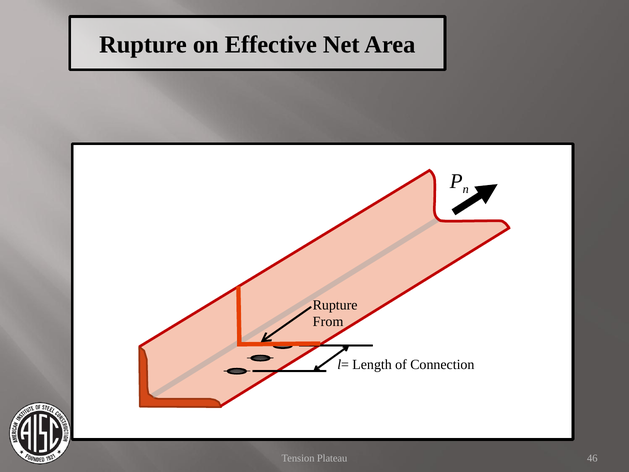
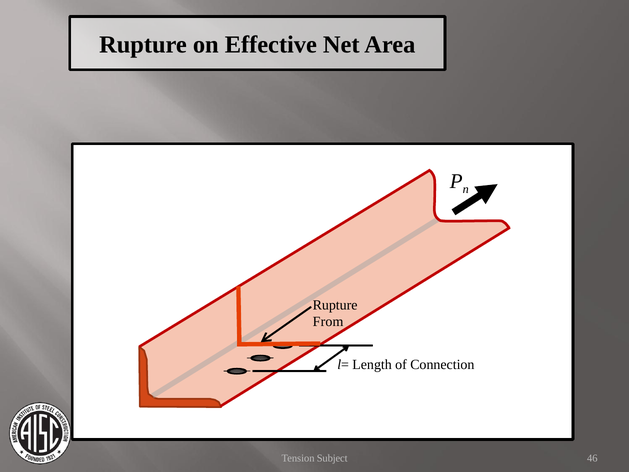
Plateau: Plateau -> Subject
